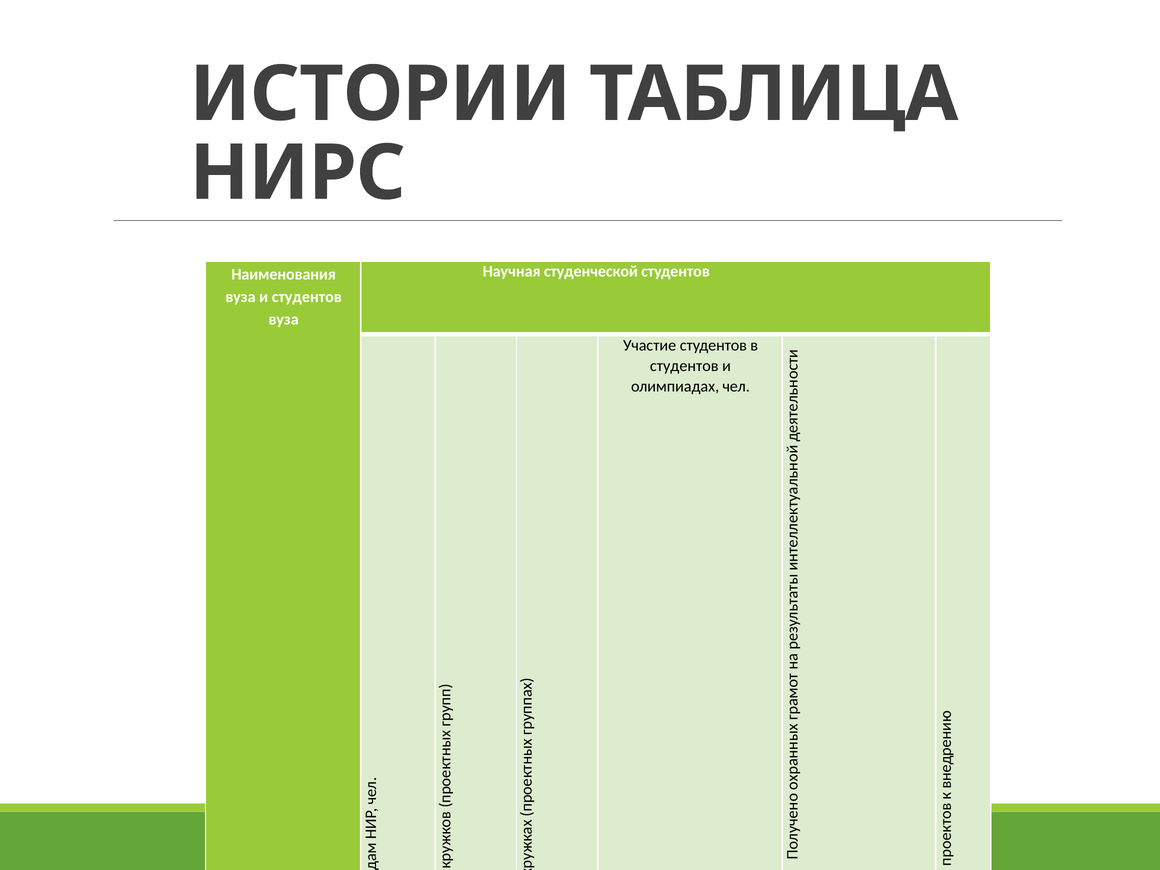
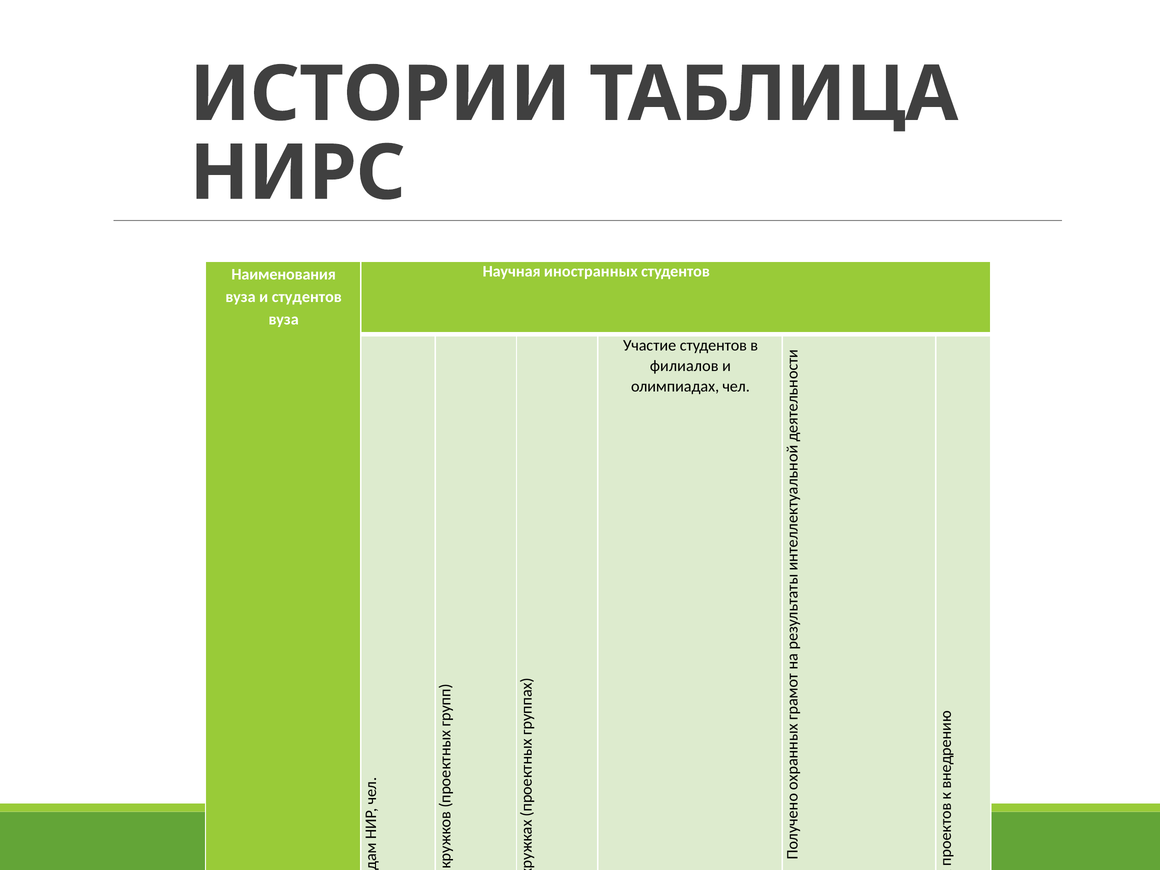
студенческой: студенческой -> иностранных
студентов at (684, 366): студентов -> филиалов
